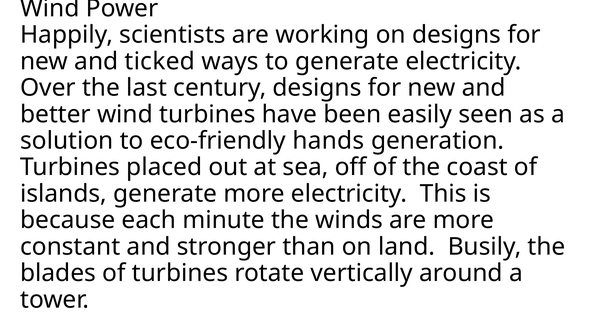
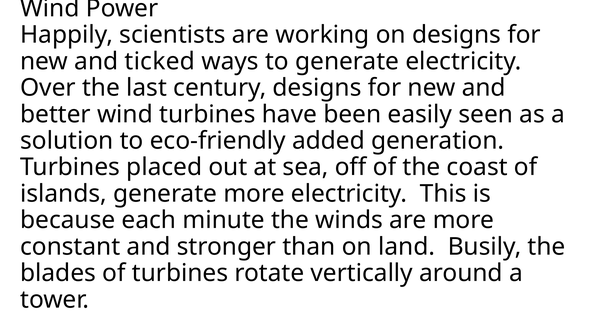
hands: hands -> added
